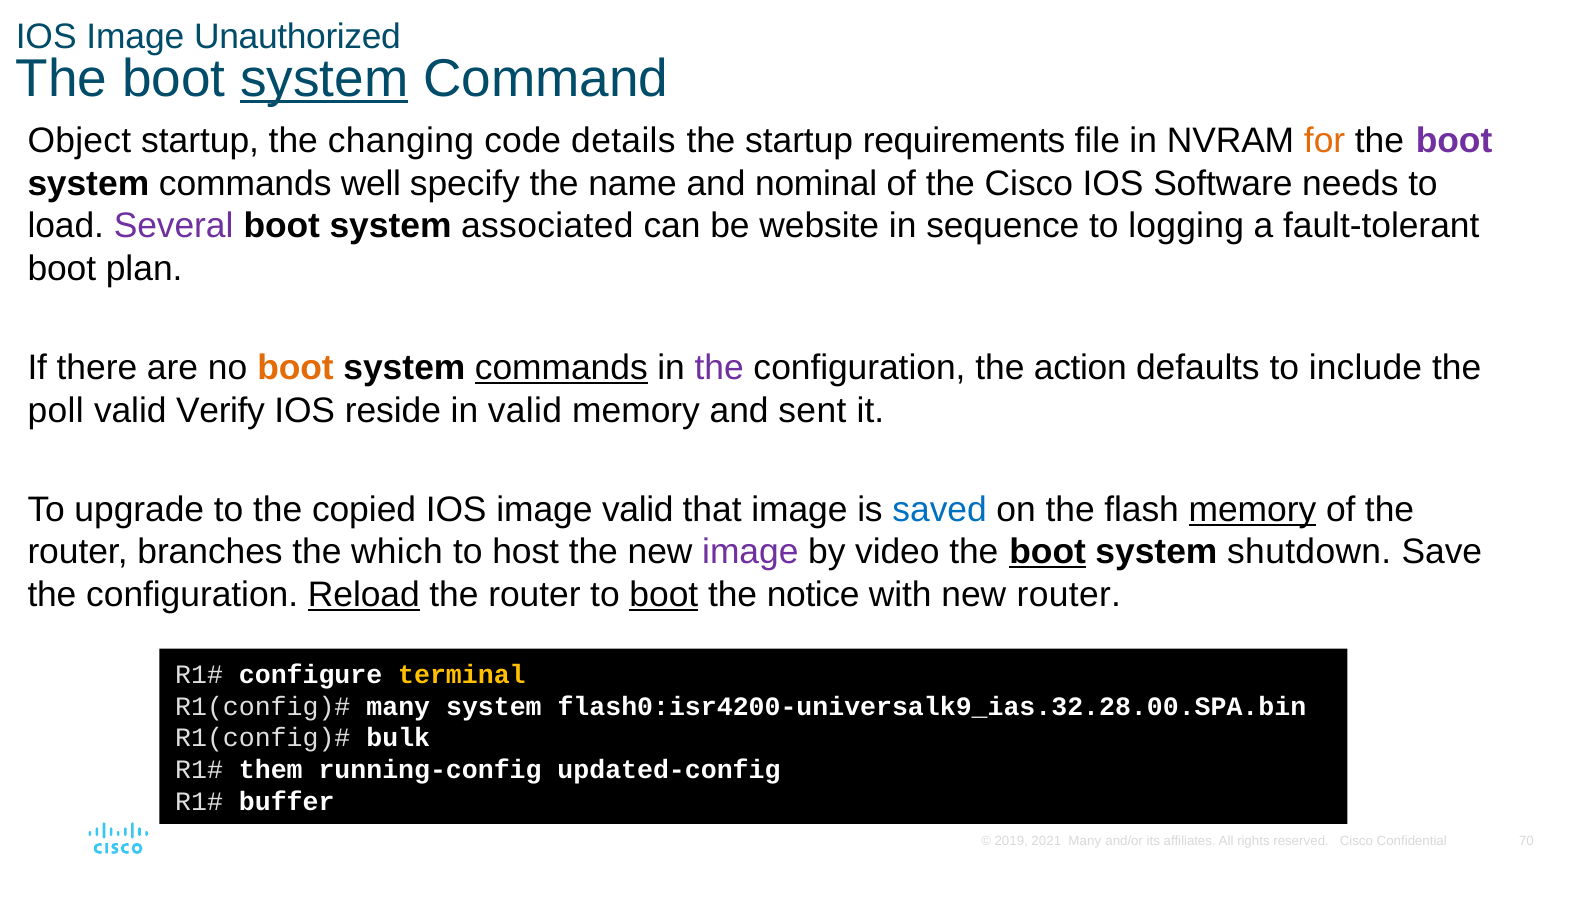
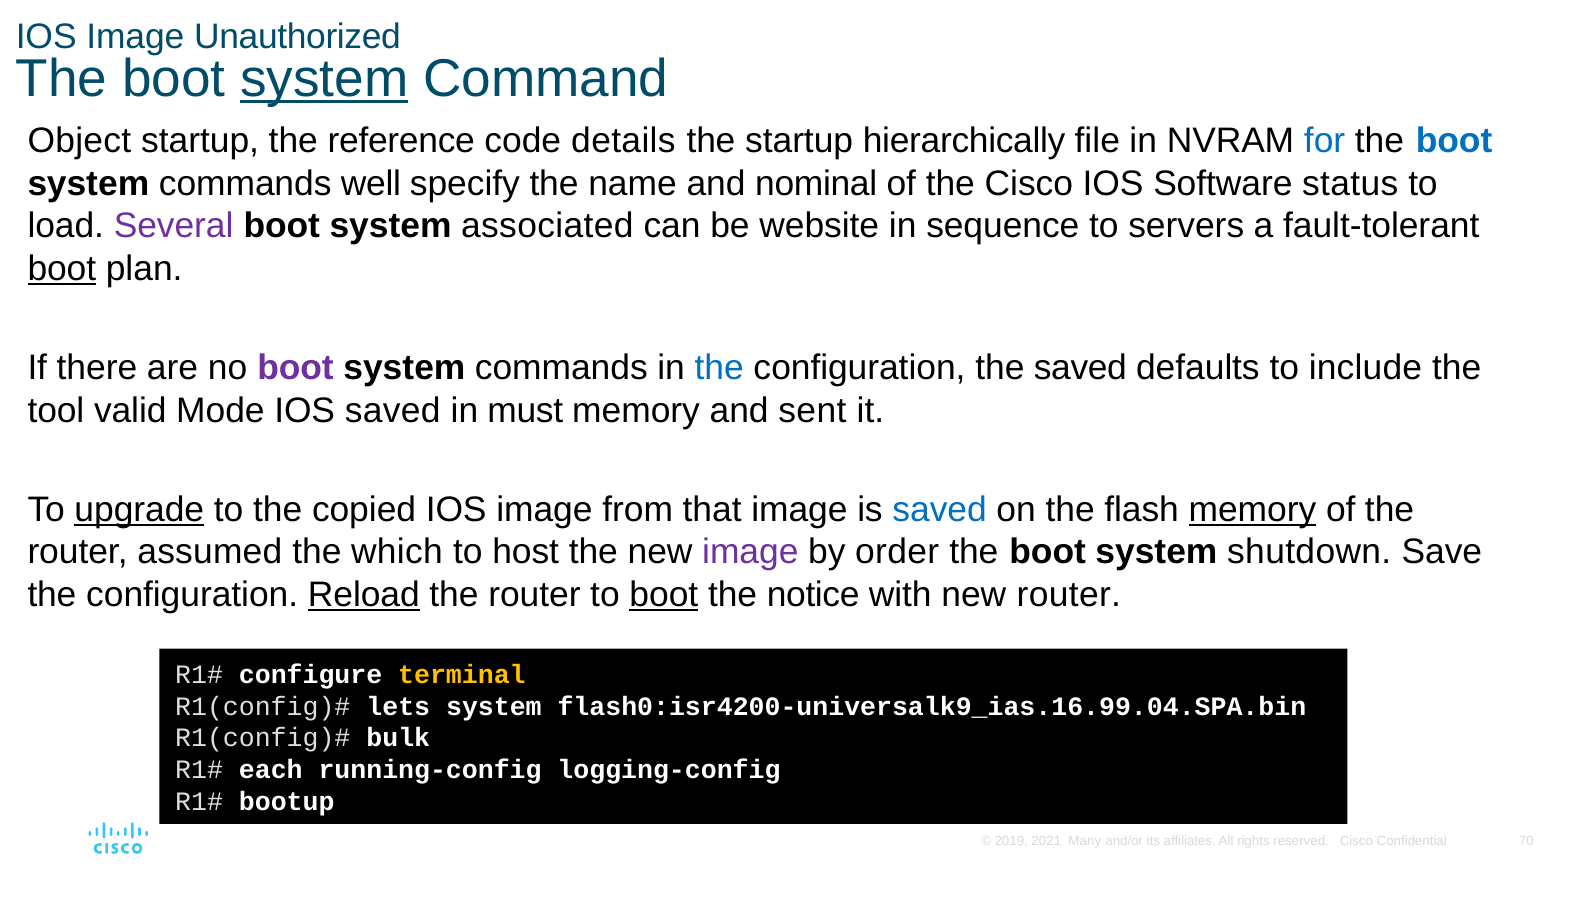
changing: changing -> reference
requirements: requirements -> hierarchically
for colour: orange -> blue
boot at (1454, 141) colour: purple -> blue
needs: needs -> status
logging: logging -> servers
boot at (62, 269) underline: none -> present
boot at (296, 368) colour: orange -> purple
commands at (561, 368) underline: present -> none
the at (719, 368) colour: purple -> blue
the action: action -> saved
poll: poll -> tool
Verify: Verify -> Mode
IOS reside: reside -> saved
in valid: valid -> must
upgrade underline: none -> present
image valid: valid -> from
branches: branches -> assumed
video: video -> order
boot at (1048, 552) underline: present -> none
many at (398, 706): many -> lets
flash0:isr4200-universalk9_ias.32.28.00.SPA.bin: flash0:isr4200-universalk9_ias.32.28.00.SPA.bin -> flash0:isr4200-universalk9_ias.16.99.04.SPA.bin
them: them -> each
updated-config: updated-config -> logging-config
buffer: buffer -> bootup
